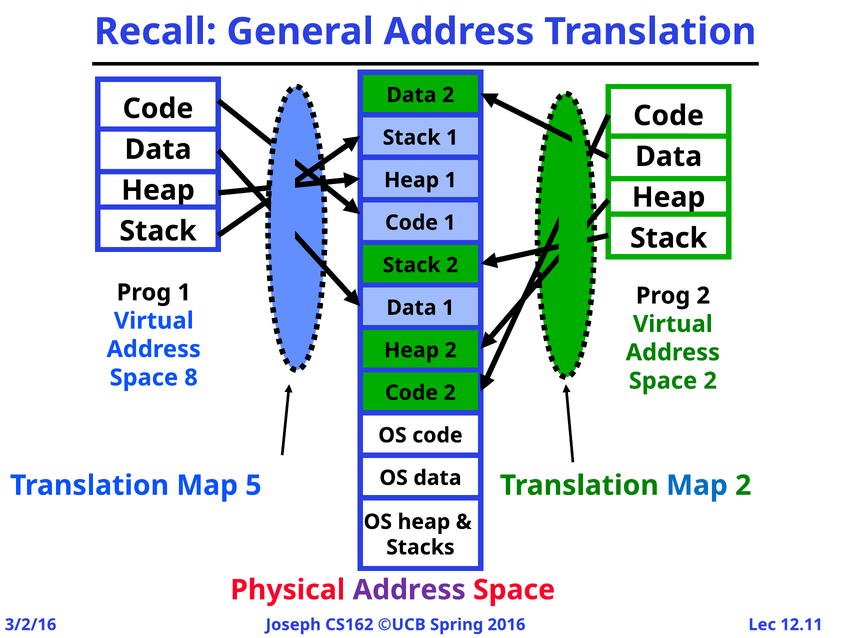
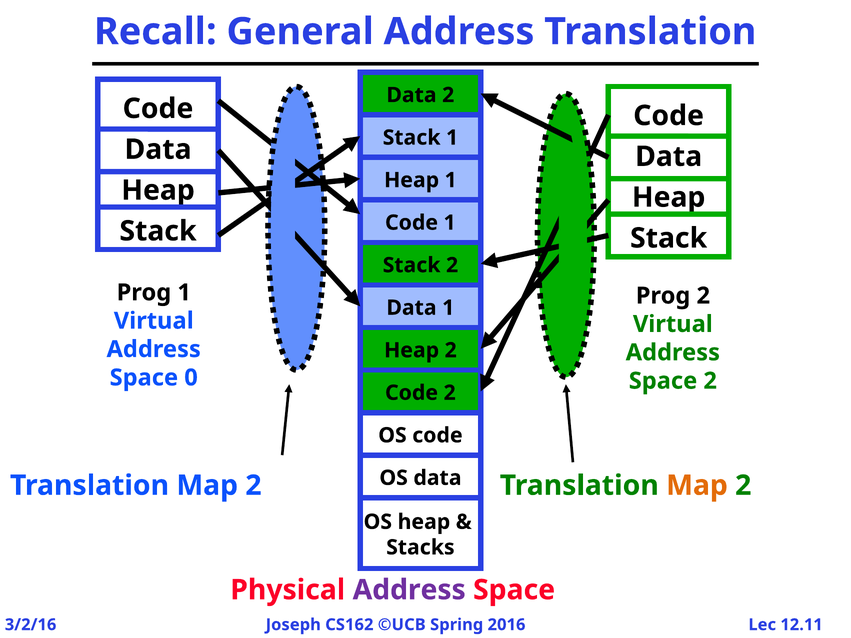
8: 8 -> 0
5 at (253, 486): 5 -> 2
Map at (697, 486) colour: blue -> orange
